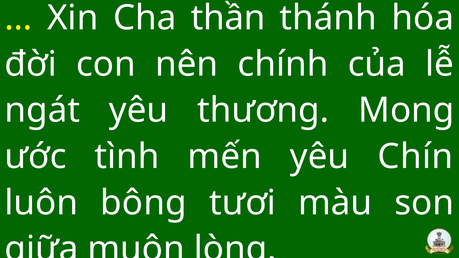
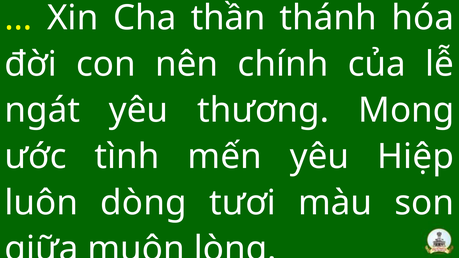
Chín: Chín -> Hiệp
bông: bông -> dòng
